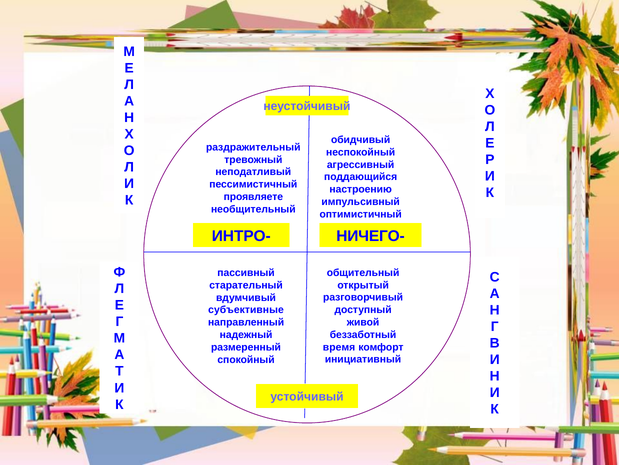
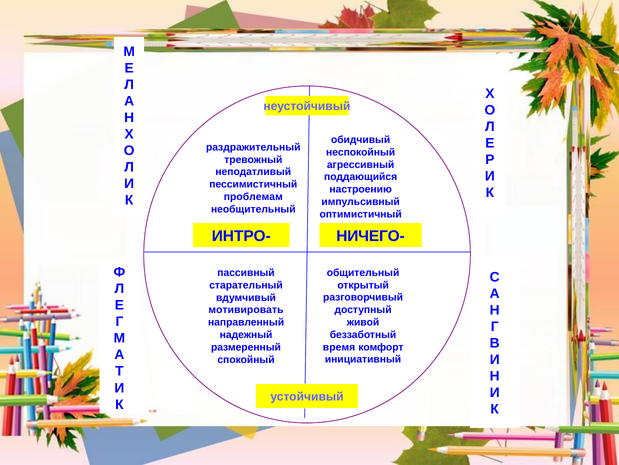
проявляете: проявляете -> проблемам
субъективные: субъективные -> мотивировать
